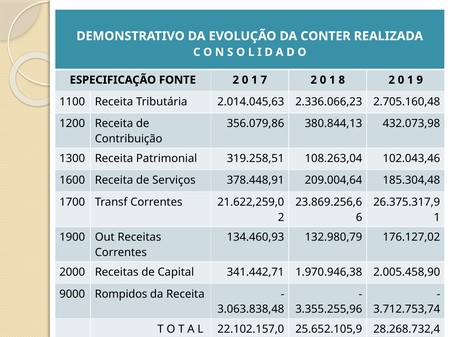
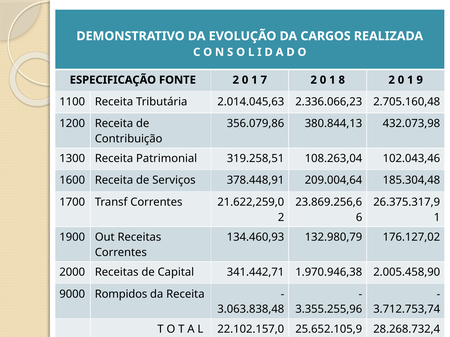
CONTER: CONTER -> CARGOS
